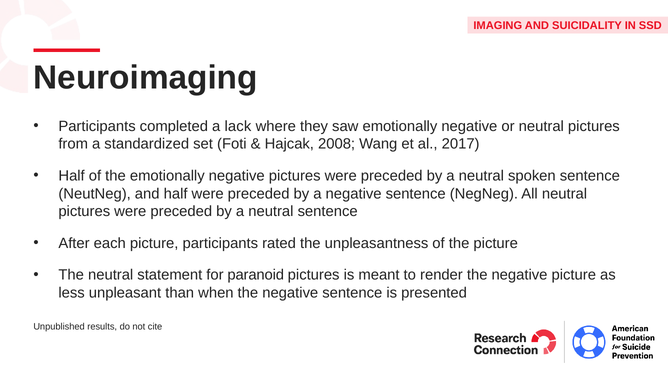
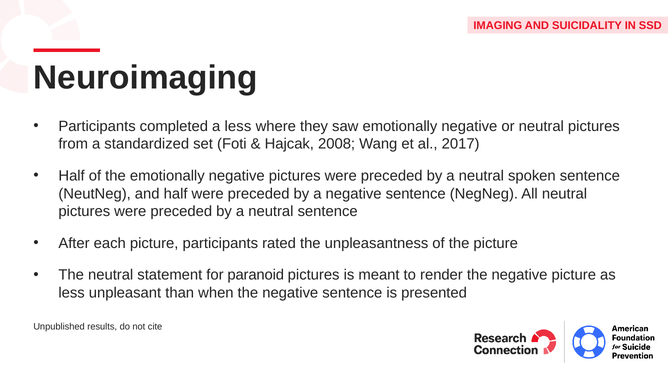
a lack: lack -> less
